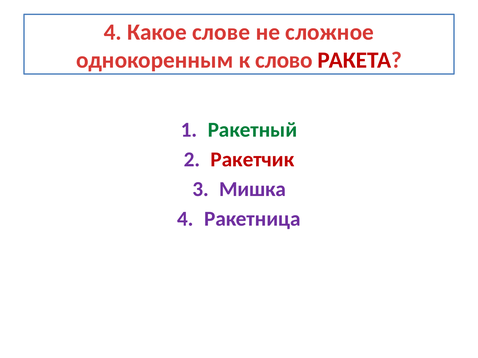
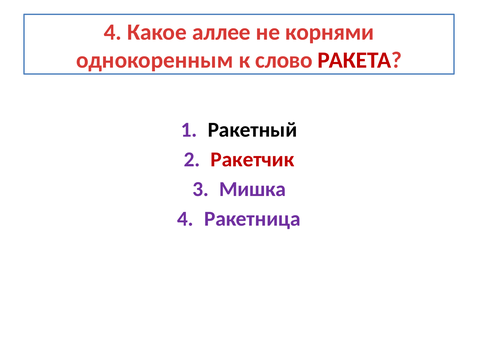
слове: слове -> аллее
сложное: сложное -> корнями
Ракетный colour: green -> black
